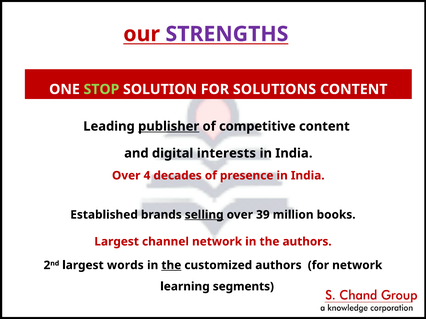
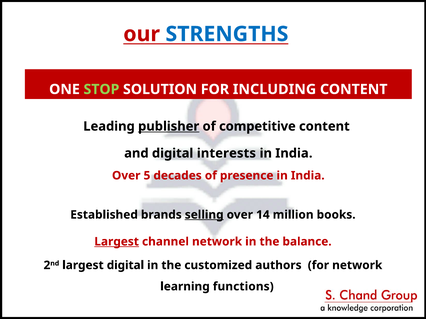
STRENGTHS colour: purple -> blue
SOLUTIONS: SOLUTIONS -> INCLUDING
4: 4 -> 5
39: 39 -> 14
Largest at (117, 242) underline: none -> present
the authors: authors -> balance
largest words: words -> digital
the at (171, 266) underline: present -> none
segments: segments -> functions
